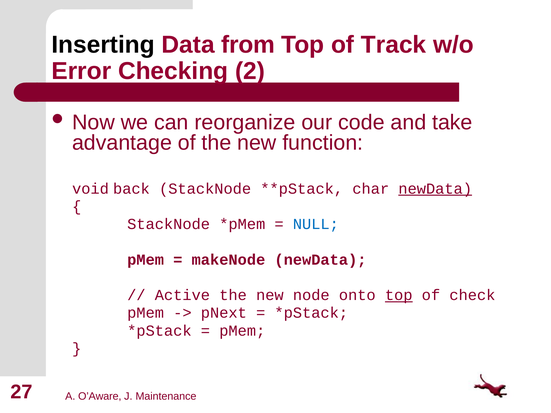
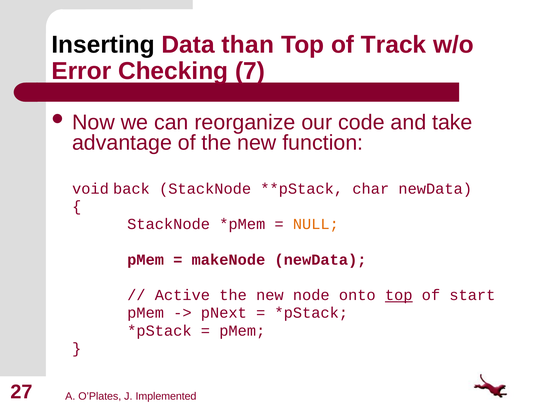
from: from -> than
2: 2 -> 7
newData at (435, 189) underline: present -> none
NULL colour: blue -> orange
check: check -> start
O’Aware: O’Aware -> O’Plates
Maintenance: Maintenance -> Implemented
